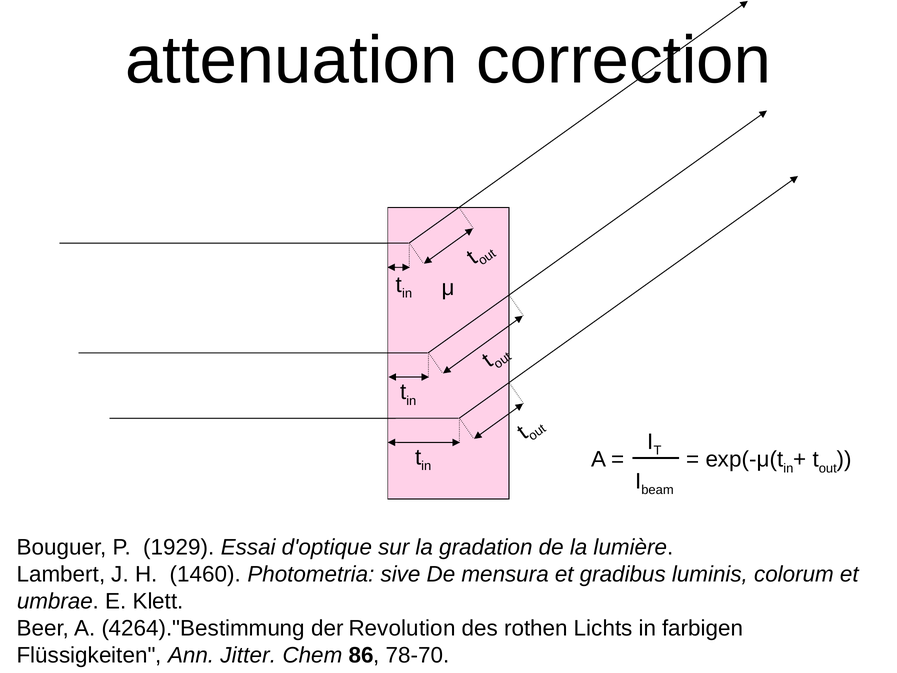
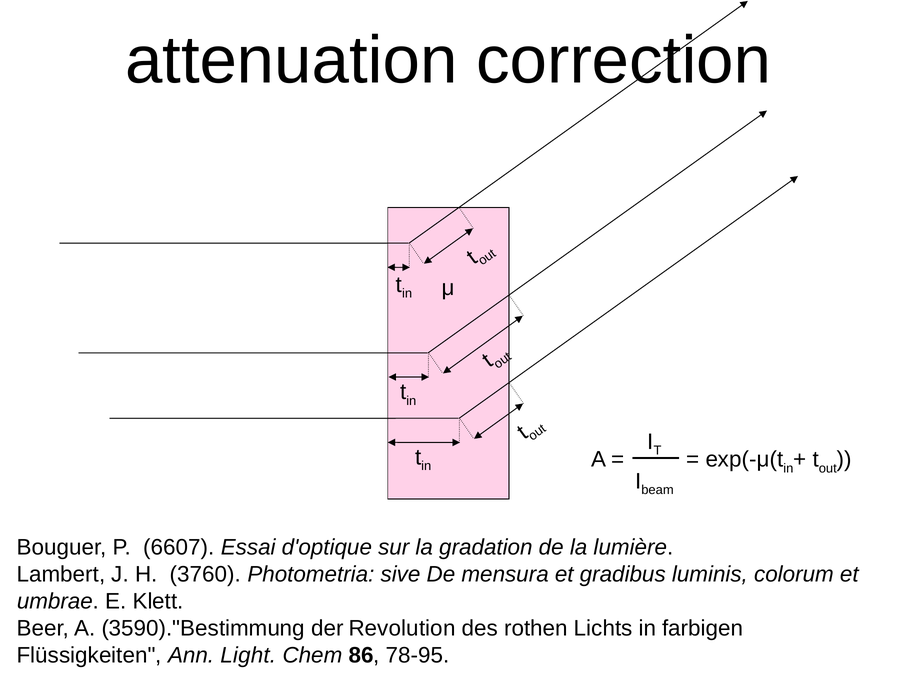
1929: 1929 -> 6607
1460: 1460 -> 3760
4264)."Bestimmung: 4264)."Bestimmung -> 3590)."Bestimmung
Jitter: Jitter -> Light
78-70: 78-70 -> 78-95
